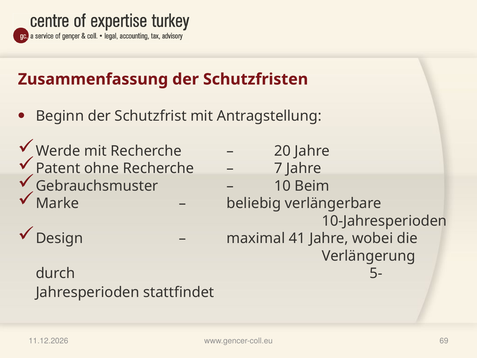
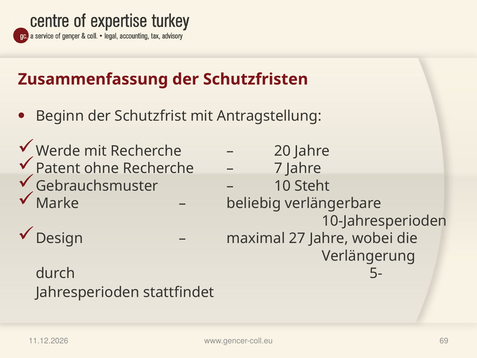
Beim: Beim -> Steht
41: 41 -> 27
